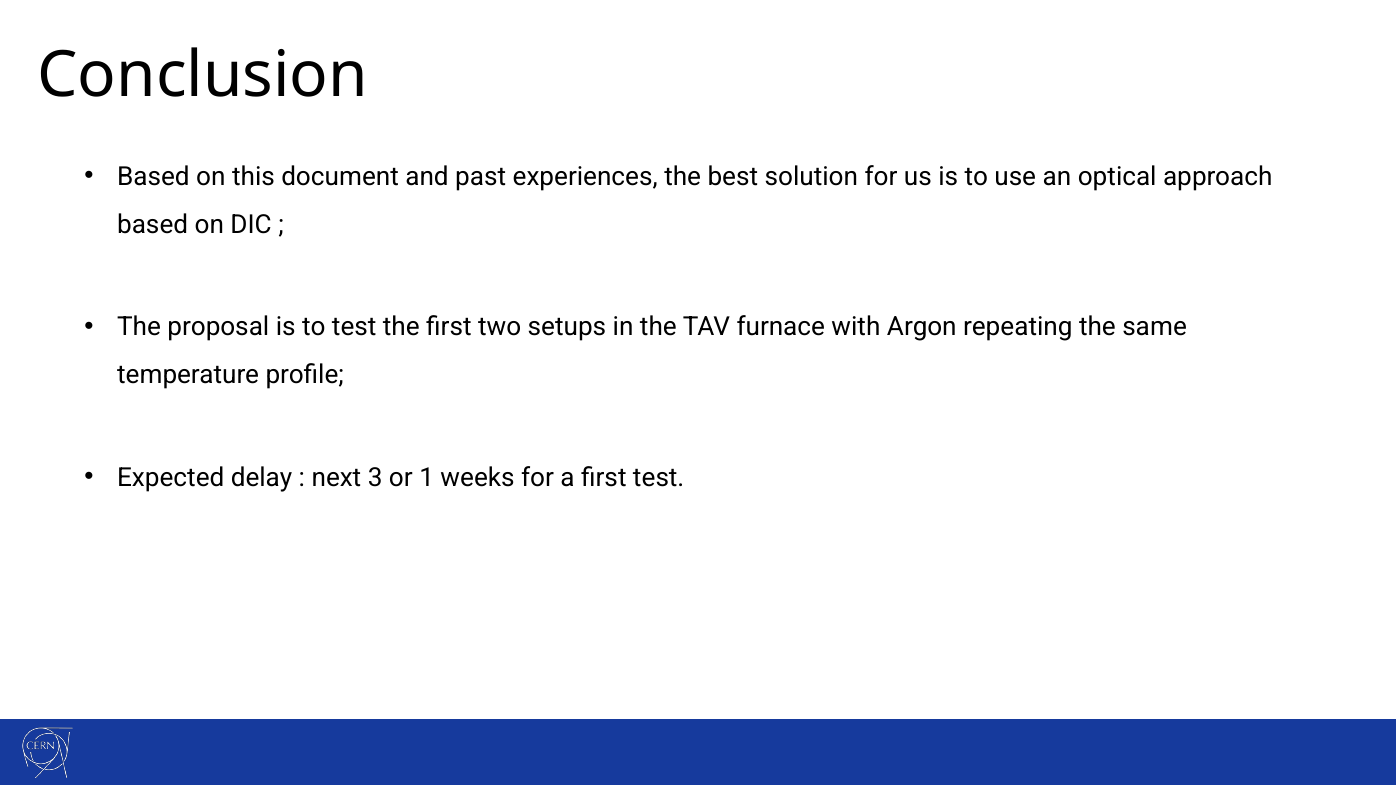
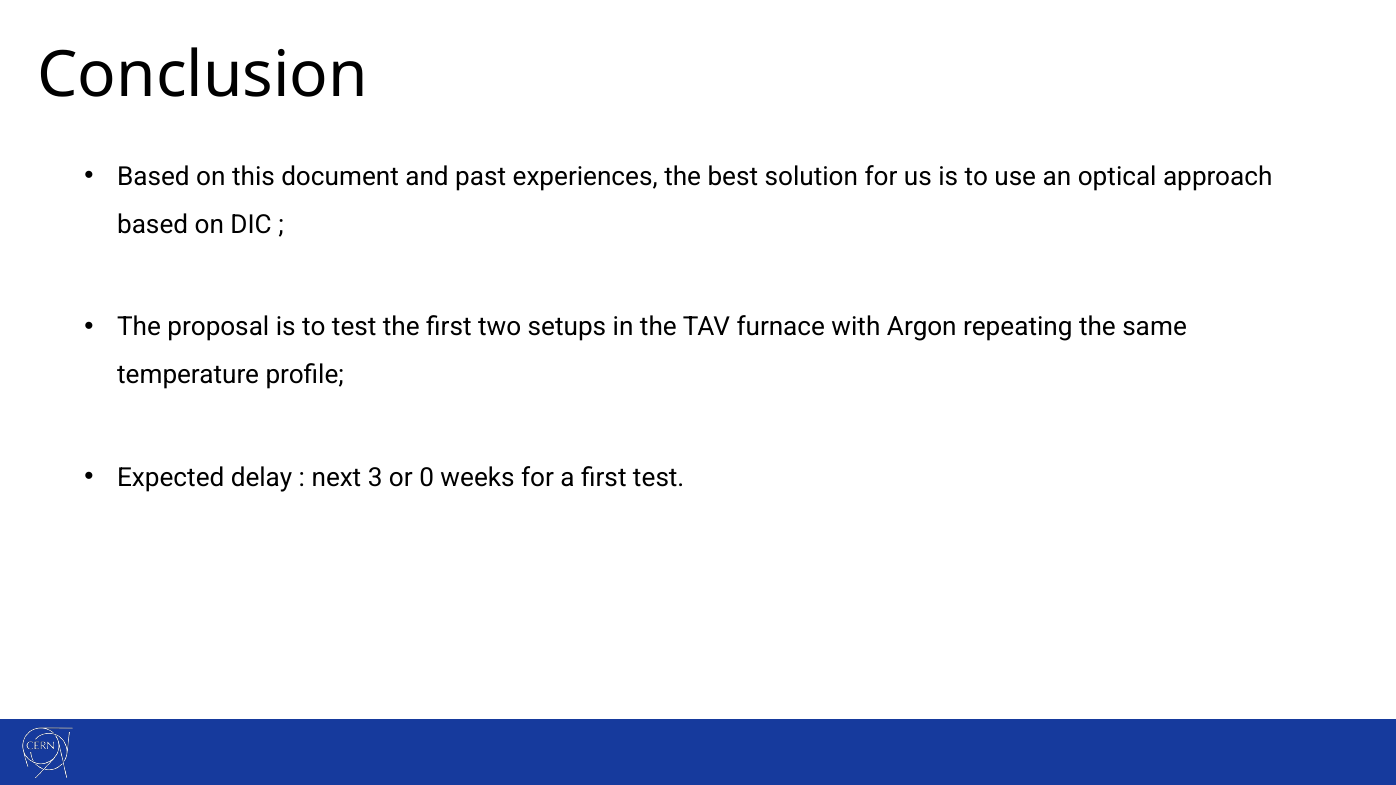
1: 1 -> 0
